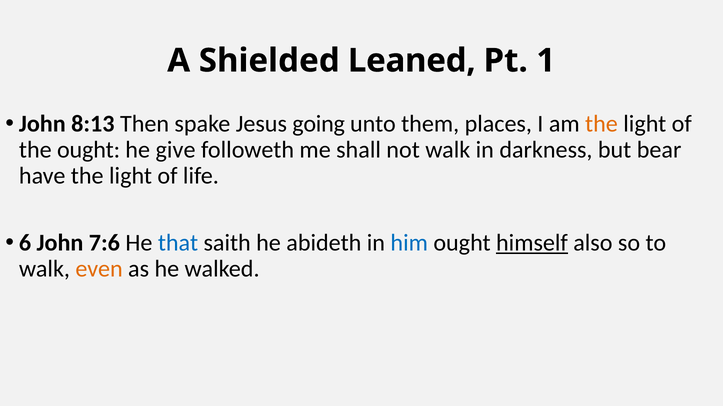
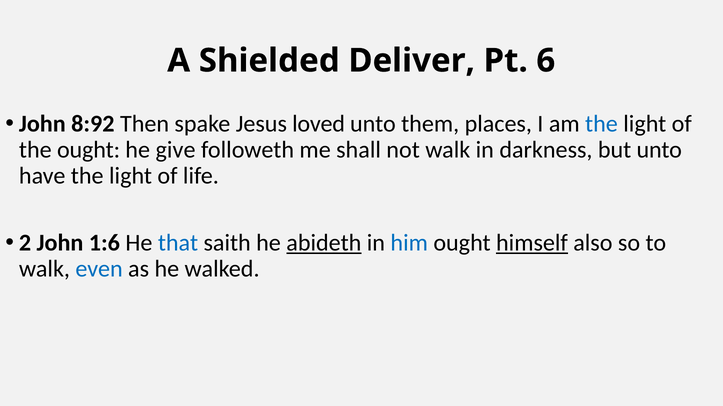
Leaned: Leaned -> Deliver
1: 1 -> 6
8:13: 8:13 -> 8:92
going: going -> loved
the at (601, 124) colour: orange -> blue
but bear: bear -> unto
6: 6 -> 2
7:6: 7:6 -> 1:6
abideth underline: none -> present
even colour: orange -> blue
